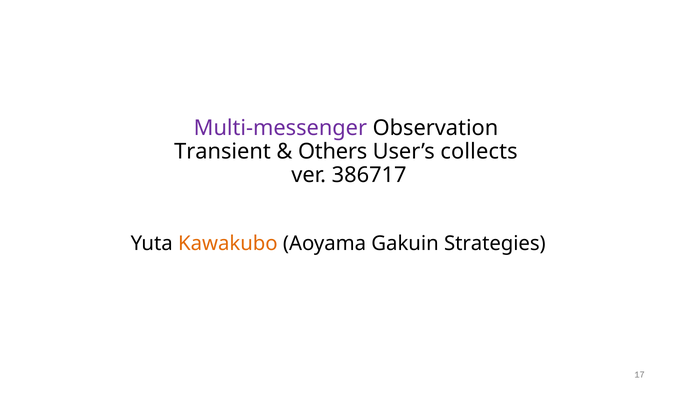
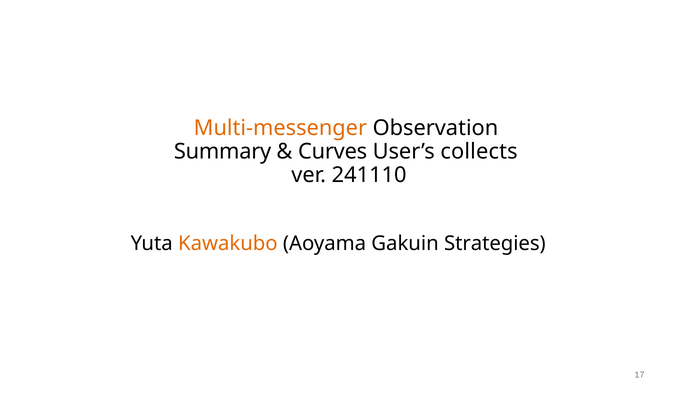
Multi-messenger colour: purple -> orange
Transient: Transient -> Summary
Others: Others -> Curves
386717: 386717 -> 241110
